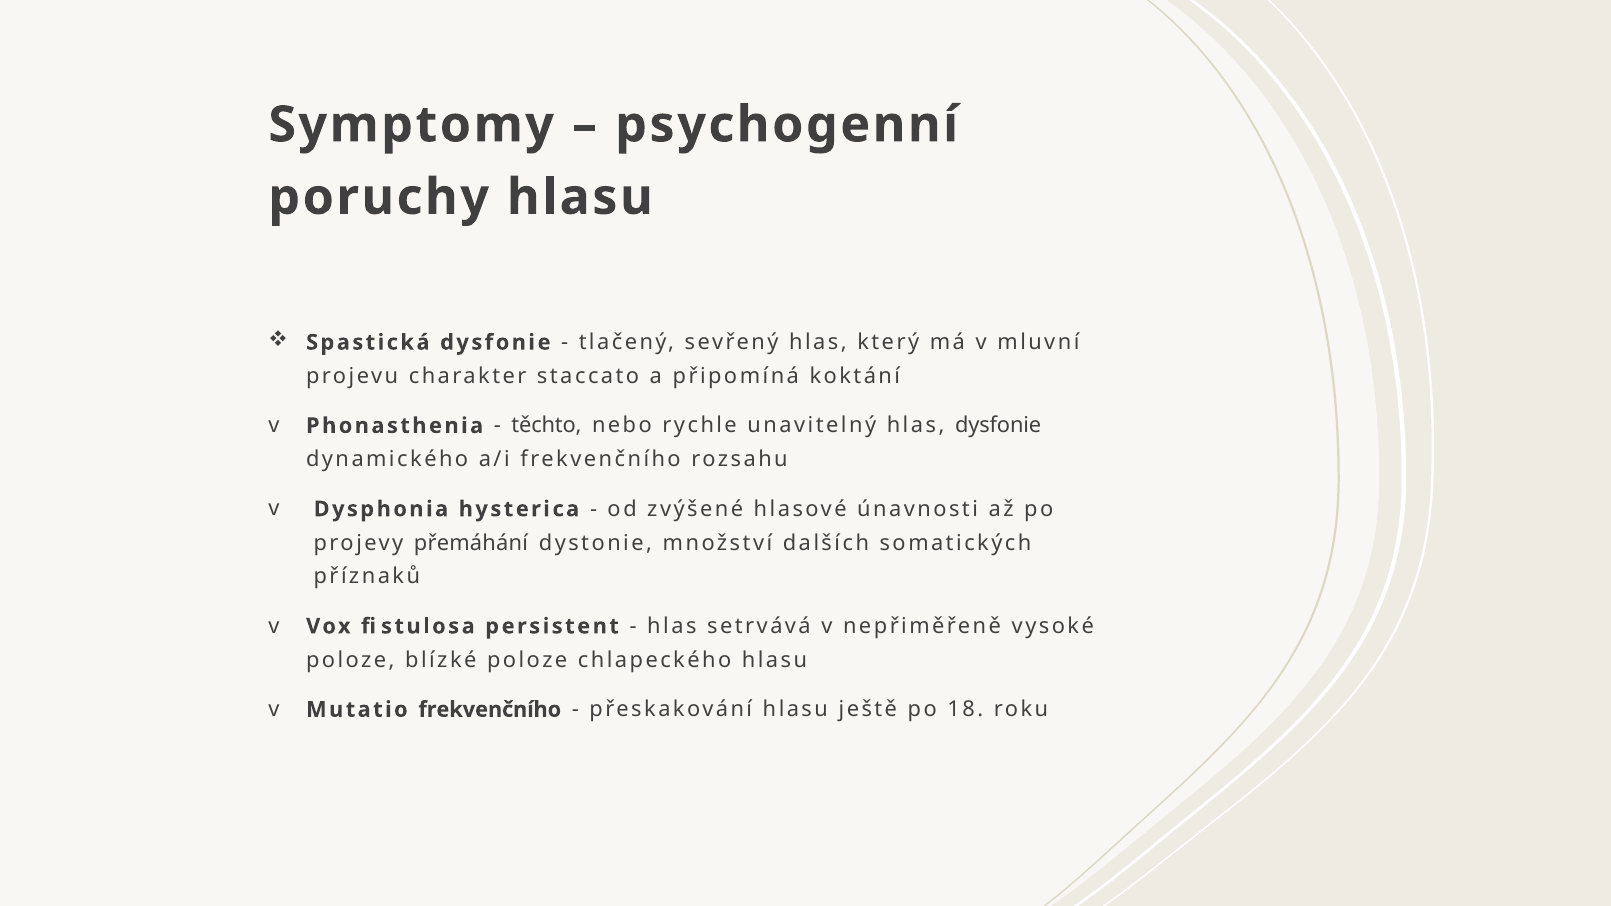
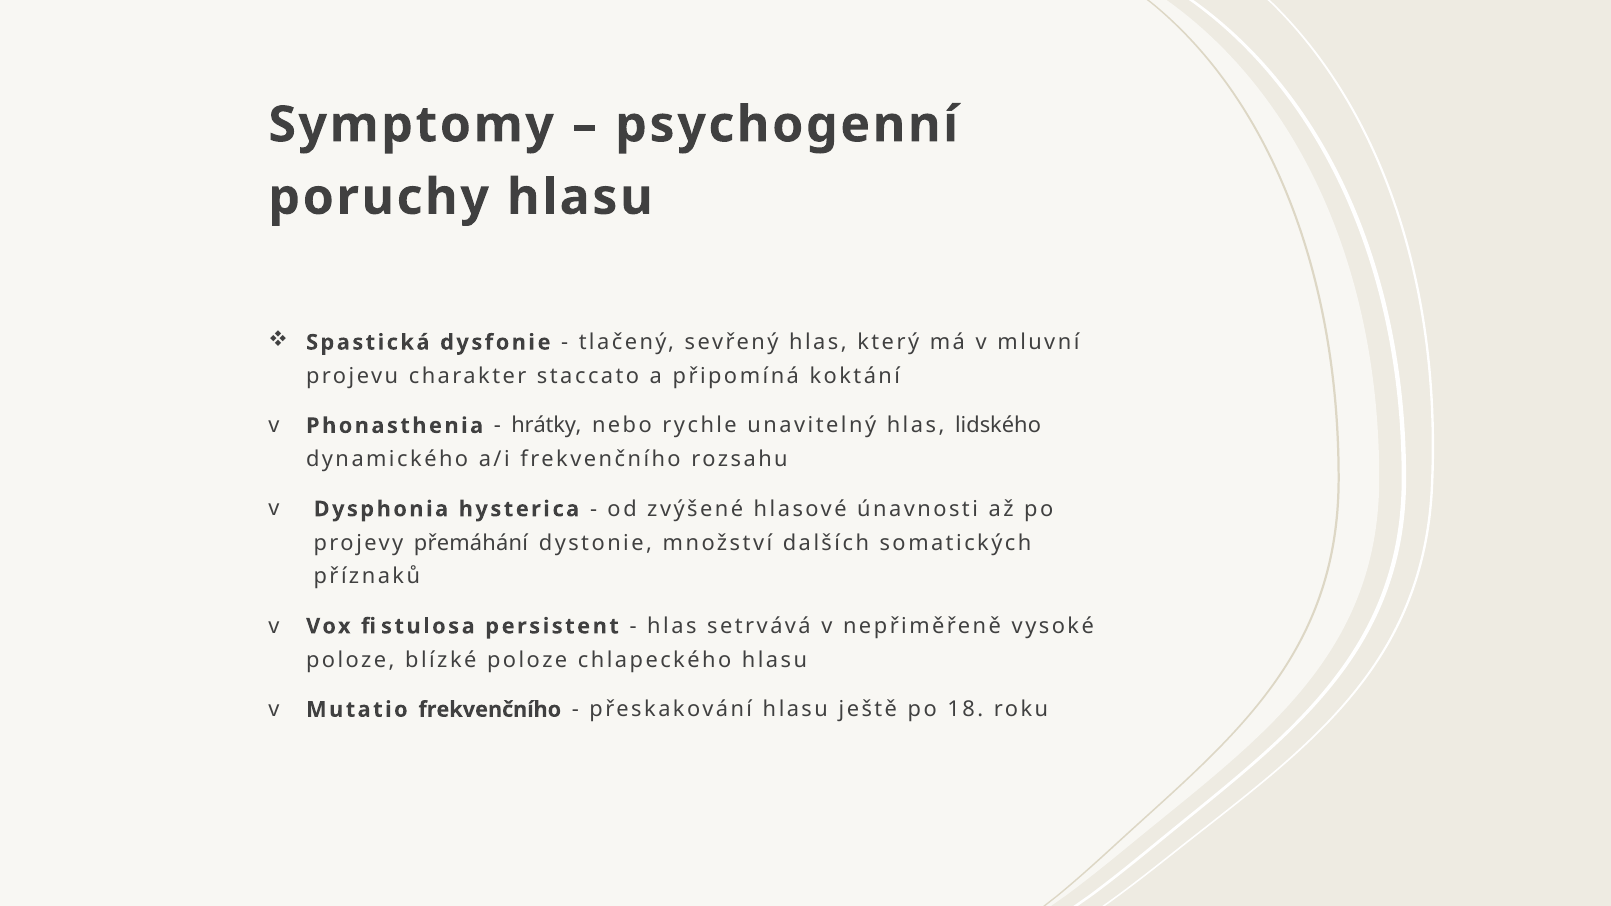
těchto: těchto -> hrátky
hlas dysfonie: dysfonie -> lidského
